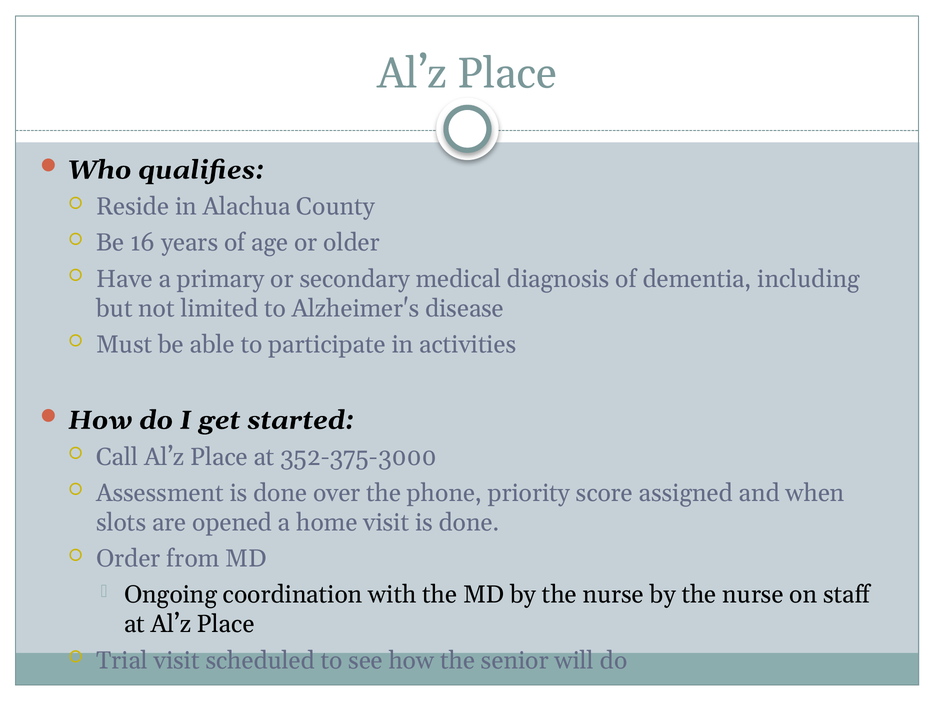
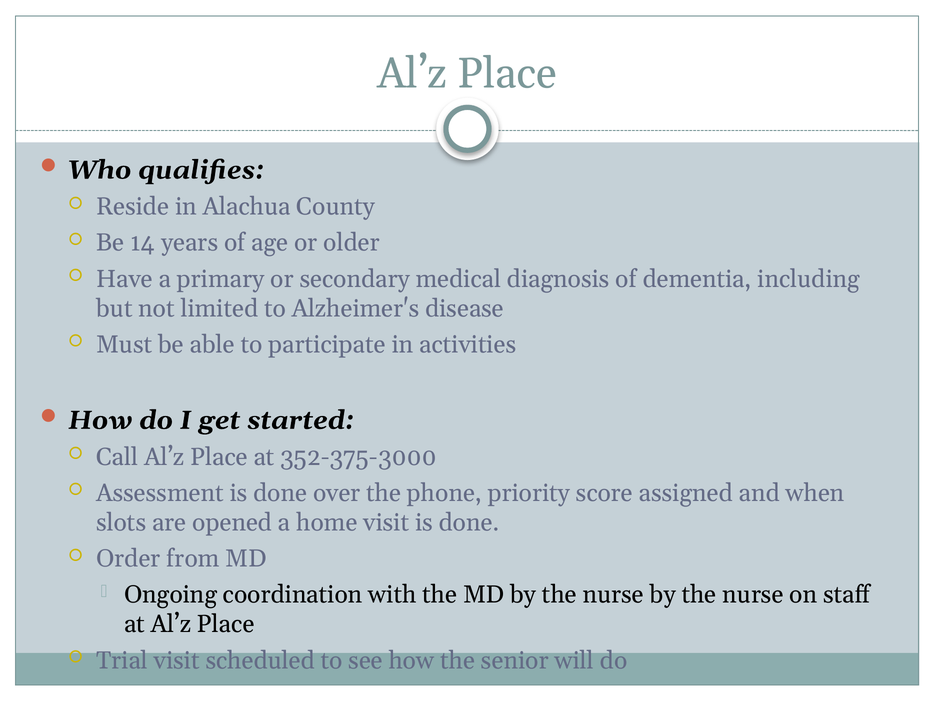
16: 16 -> 14
